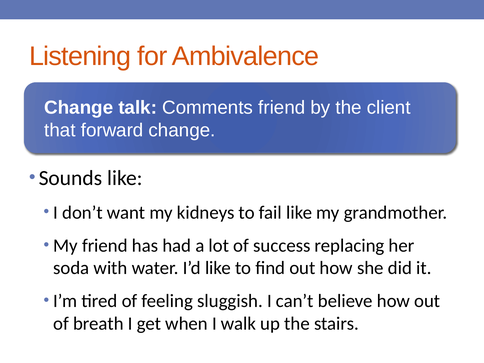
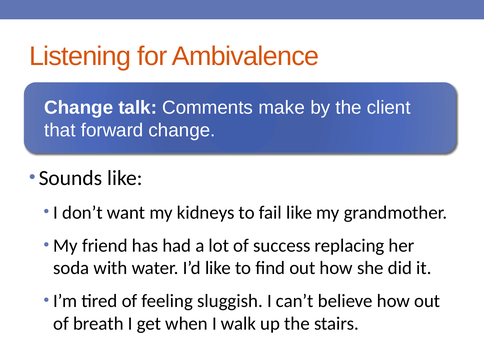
Comments friend: friend -> make
